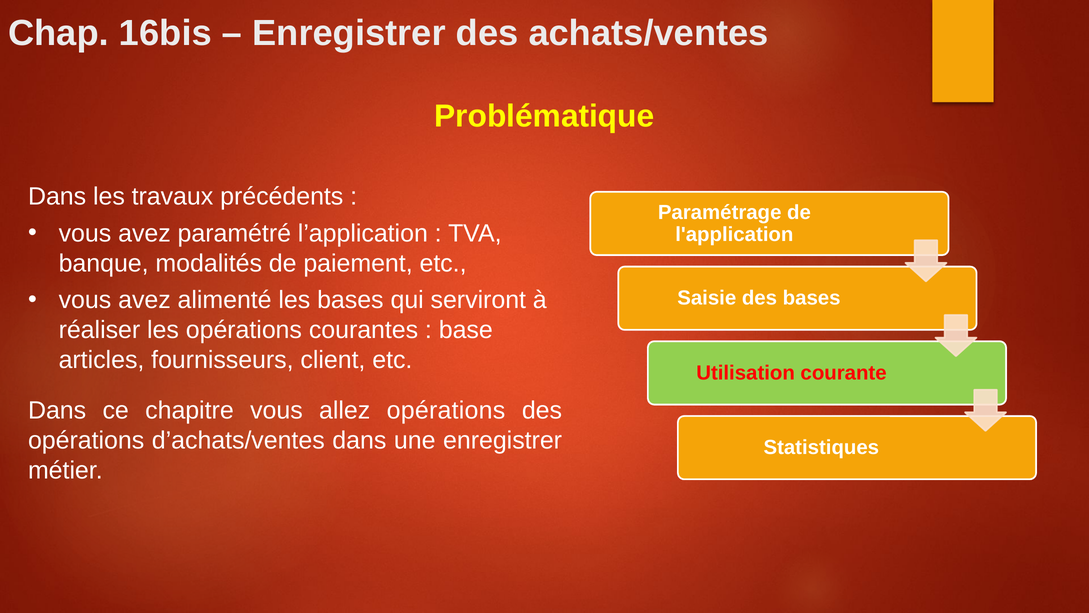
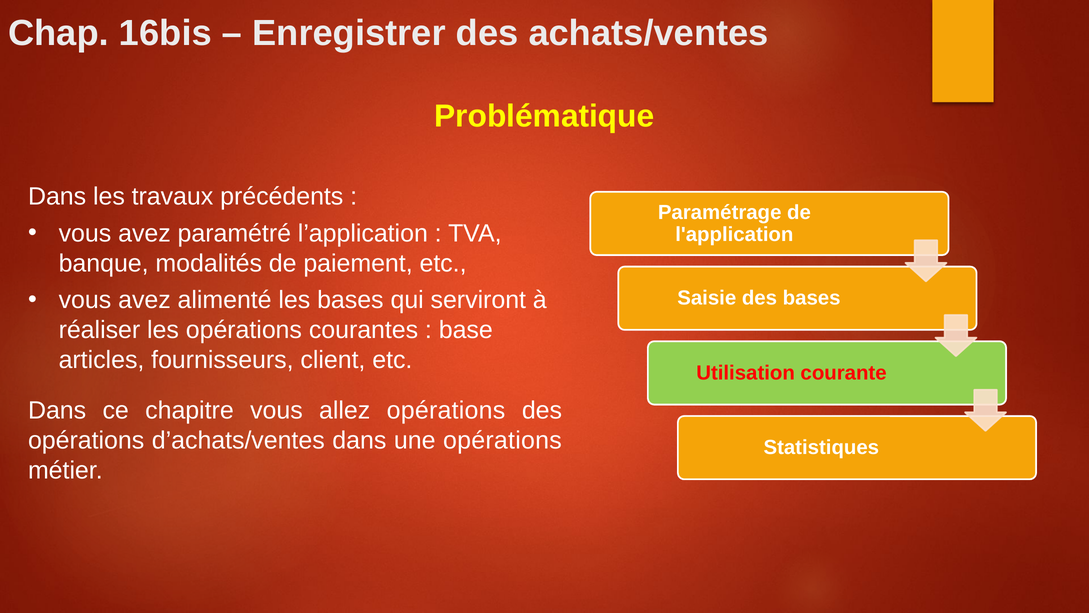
une enregistrer: enregistrer -> opérations
